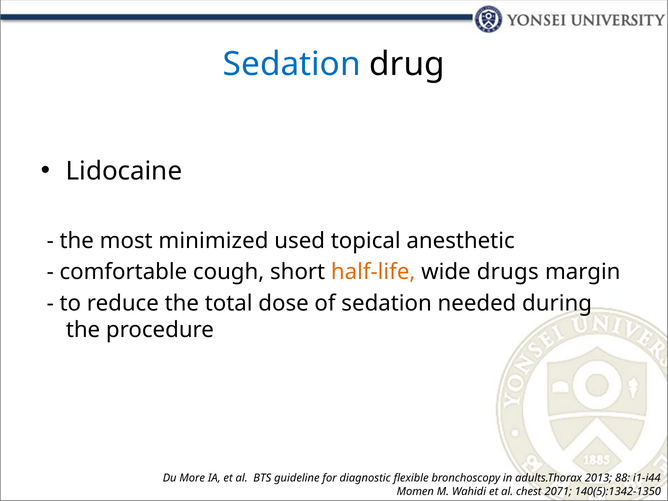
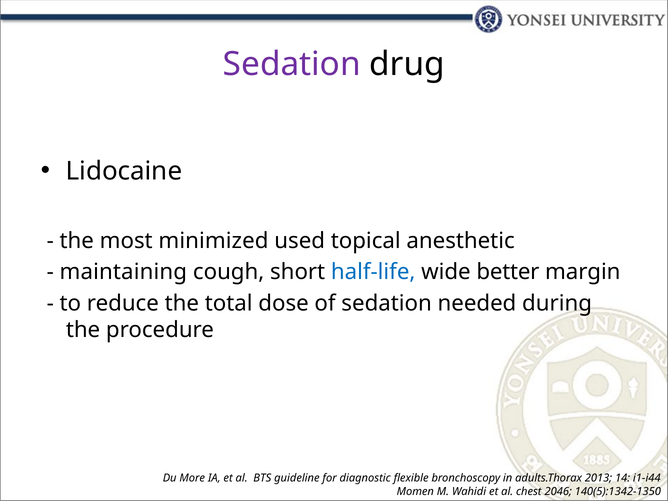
Sedation at (292, 64) colour: blue -> purple
comfortable: comfortable -> maintaining
half-life colour: orange -> blue
drugs: drugs -> better
88: 88 -> 14
2071: 2071 -> 2046
